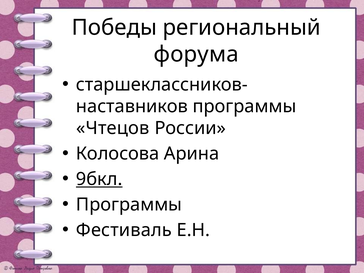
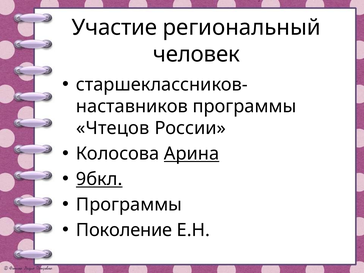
Победы: Победы -> Участие
форума: форума -> человек
Арина underline: none -> present
Фестиваль: Фестиваль -> Поколение
